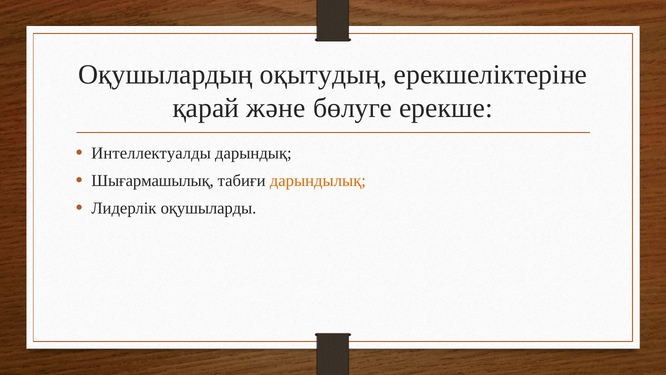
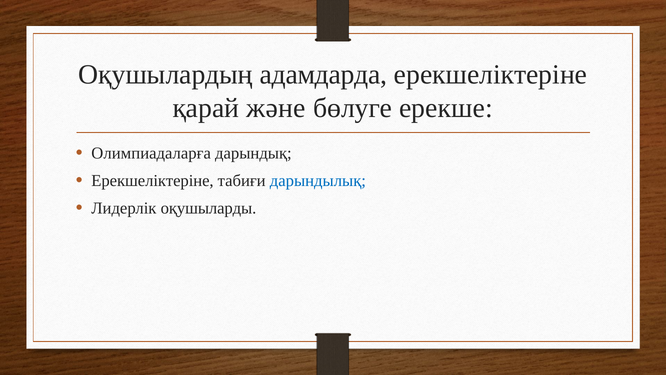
оқытудың: оқытудың -> адамдарда
Интеллектуалды: Интеллектуалды -> Олимпиадаларға
Шығармашылық at (153, 181): Шығармашылық -> Ерекшеліктеріне
дарындылық colour: orange -> blue
